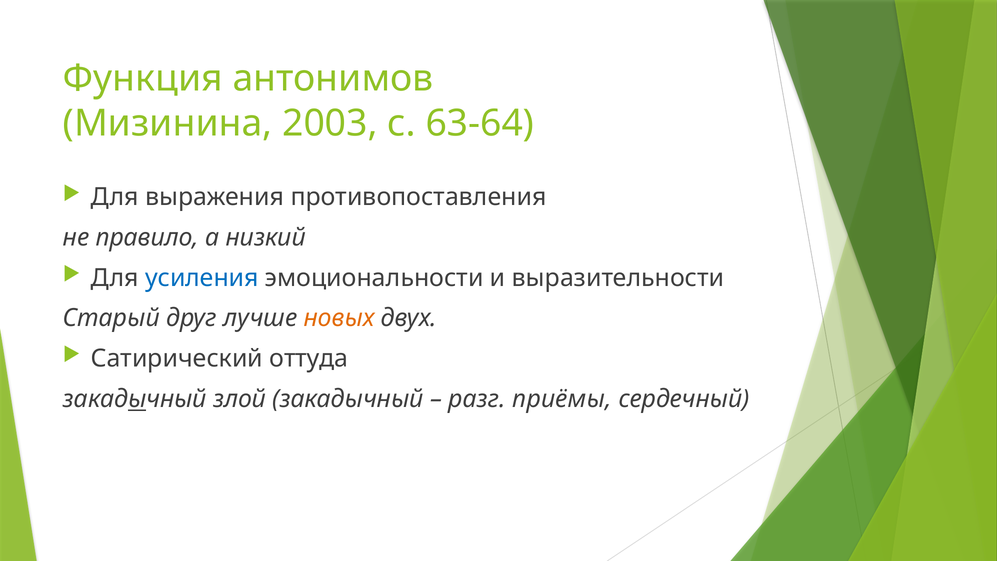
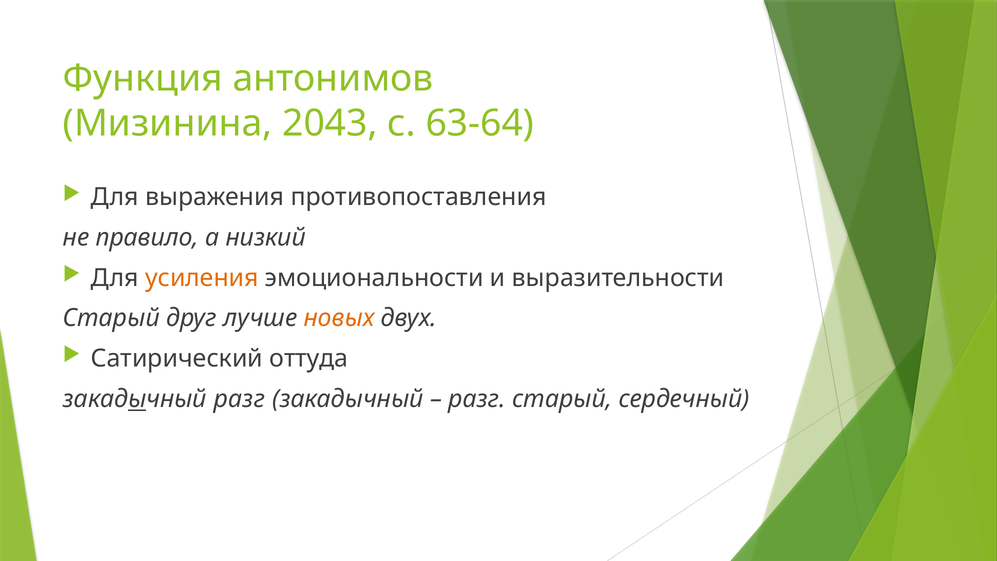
2003: 2003 -> 2043
усиления colour: blue -> orange
закадычный злой: злой -> разг
разг приёмы: приёмы -> старый
